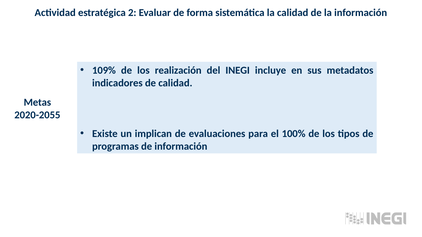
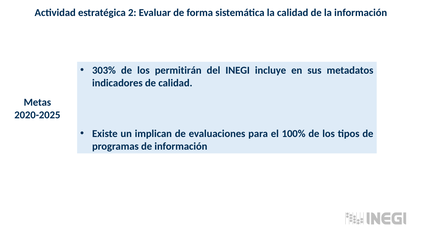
109%: 109% -> 303%
realización: realización -> permitirán
2020-2055: 2020-2055 -> 2020-2025
